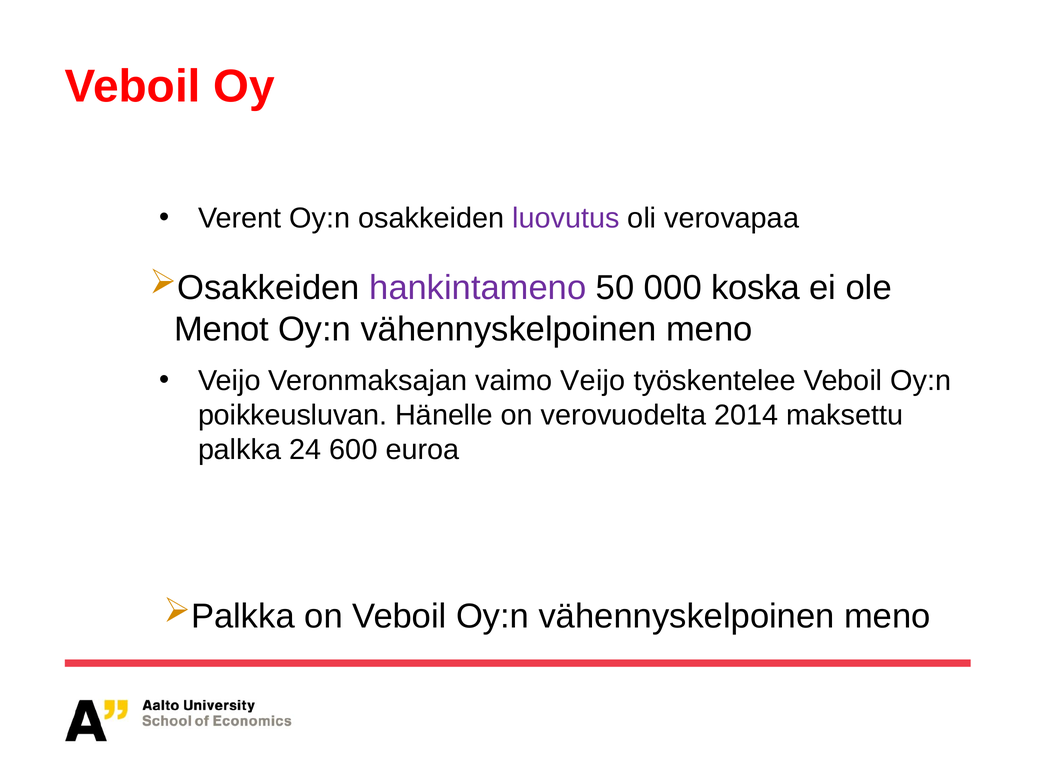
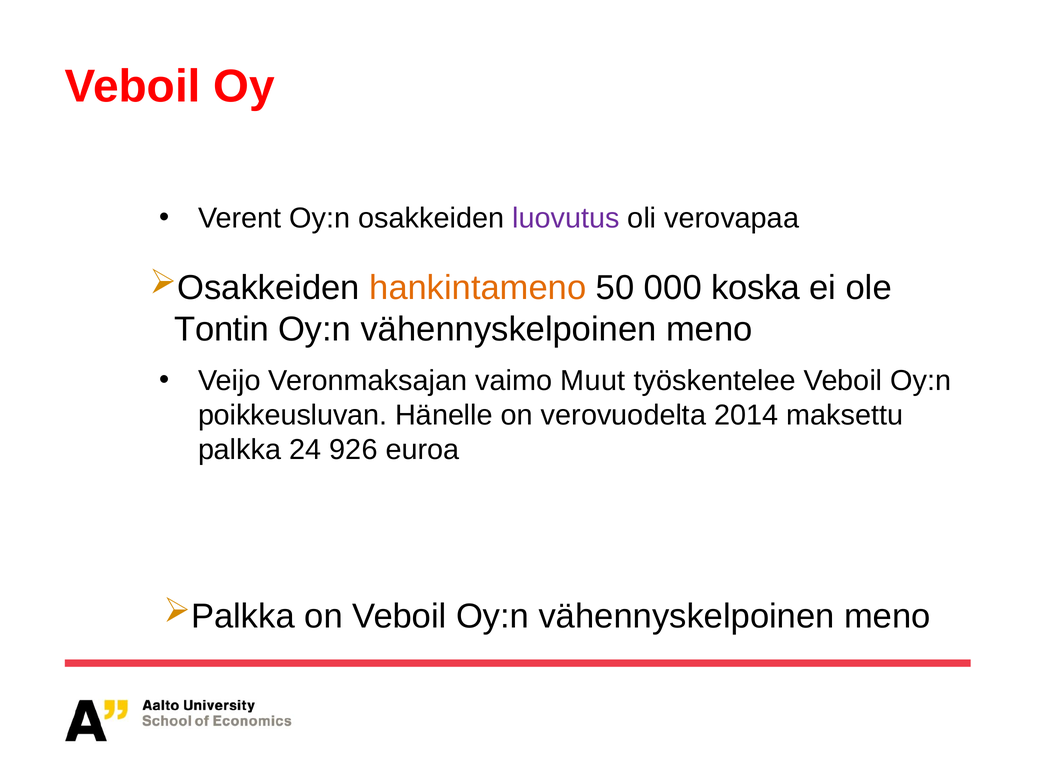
hankintameno colour: purple -> orange
Menot: Menot -> Tontin
vaimo Veijo: Veijo -> Muut
600: 600 -> 926
